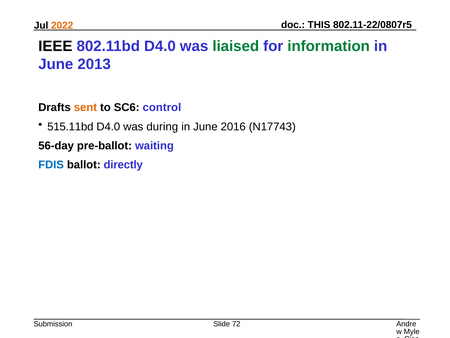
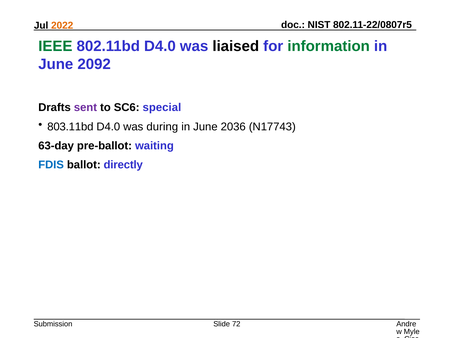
THIS: THIS -> NIST
IEEE colour: black -> green
liaised colour: green -> black
2013: 2013 -> 2092
sent colour: orange -> purple
control: control -> special
515.11bd: 515.11bd -> 803.11bd
2016: 2016 -> 2036
56-day: 56-day -> 63-day
